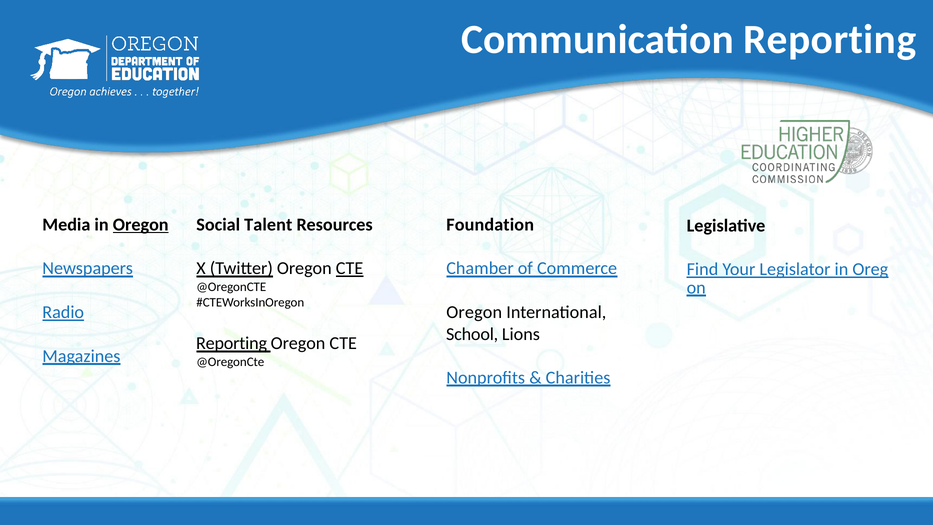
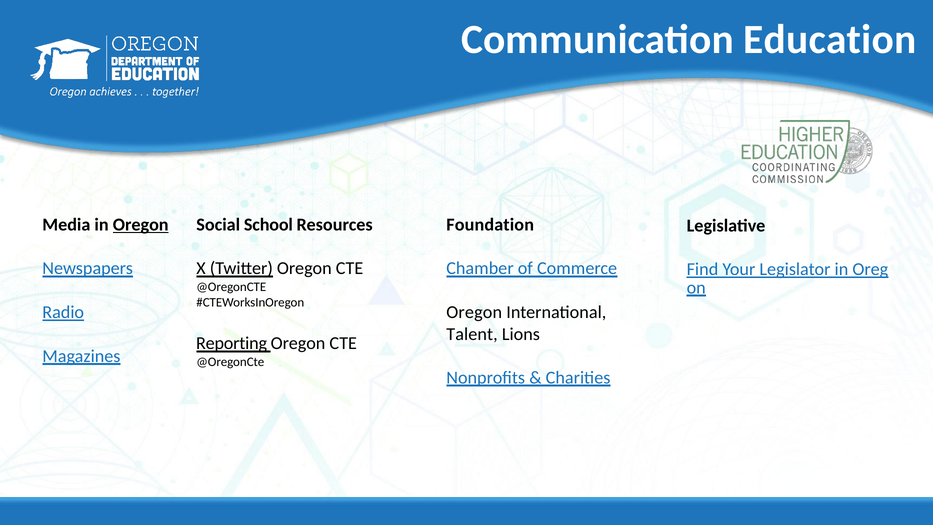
Communication Reporting: Reporting -> Education
Talent: Talent -> School
CTE at (350, 268) underline: present -> none
School: School -> Talent
